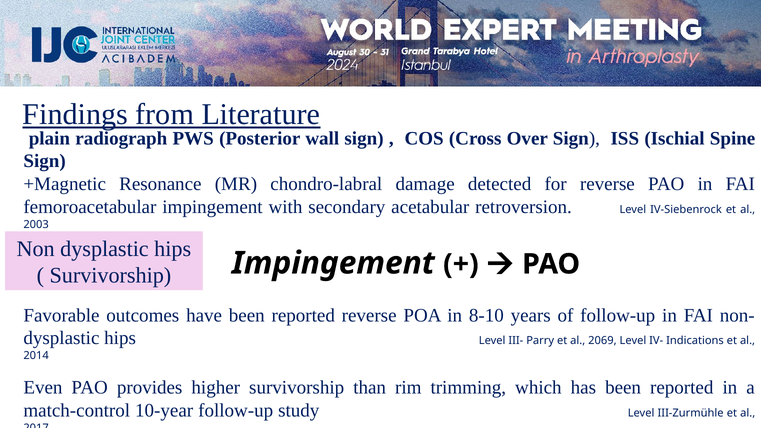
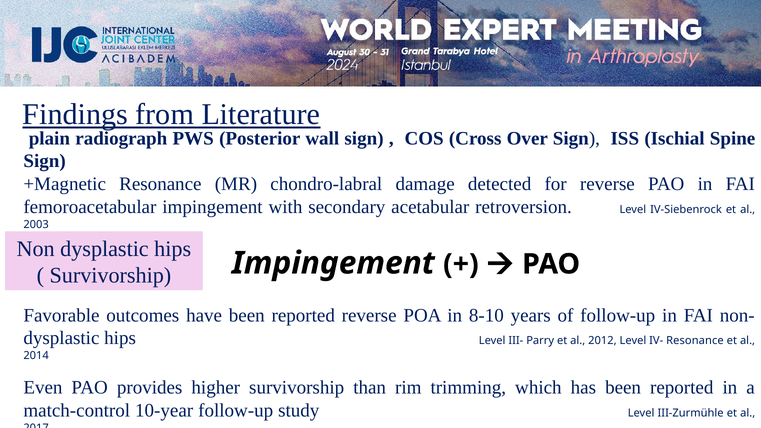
2069: 2069 -> 2012
IV- Indications: Indications -> Resonance
